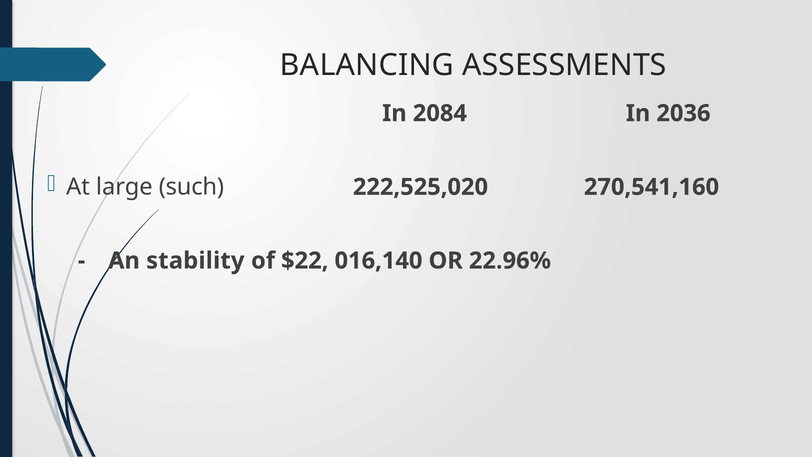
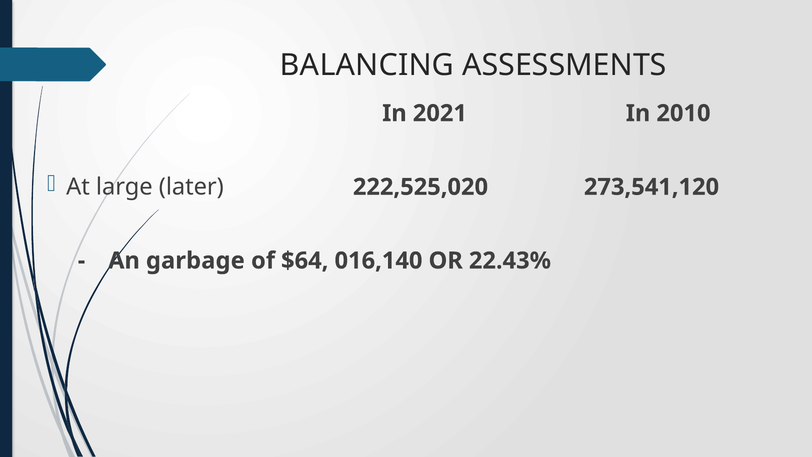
2084: 2084 -> 2021
2036: 2036 -> 2010
such: such -> later
270,541,160: 270,541,160 -> 273,541,120
stability: stability -> garbage
$22: $22 -> $64
22.96%: 22.96% -> 22.43%
